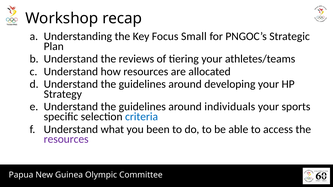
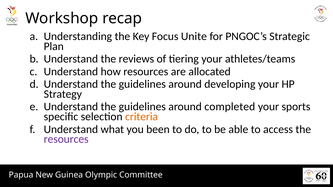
Small: Small -> Unite
individuals: individuals -> completed
criteria colour: blue -> orange
